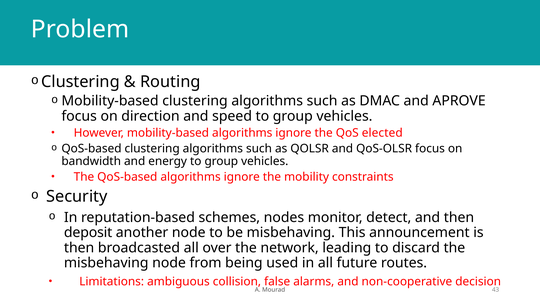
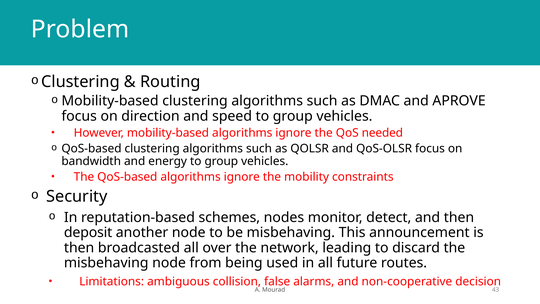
elected: elected -> needed
